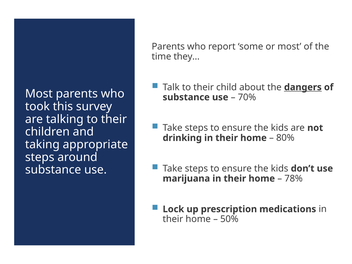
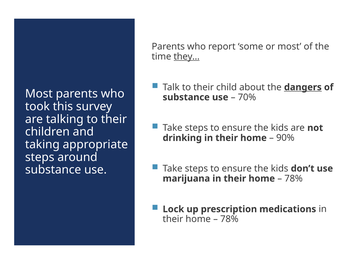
they… underline: none -> present
80%: 80% -> 90%
50% at (229, 219): 50% -> 78%
